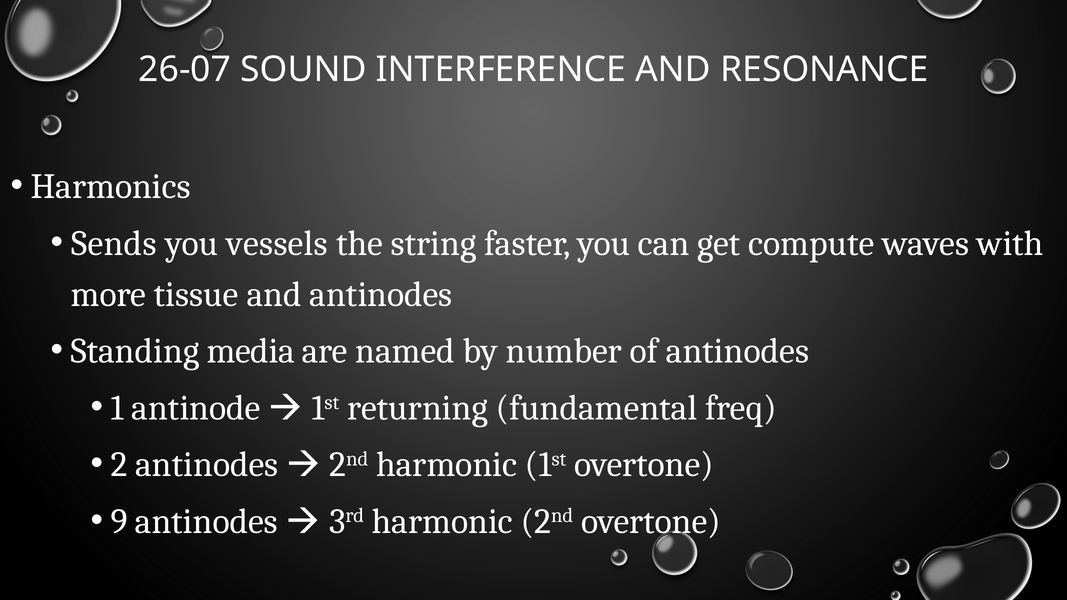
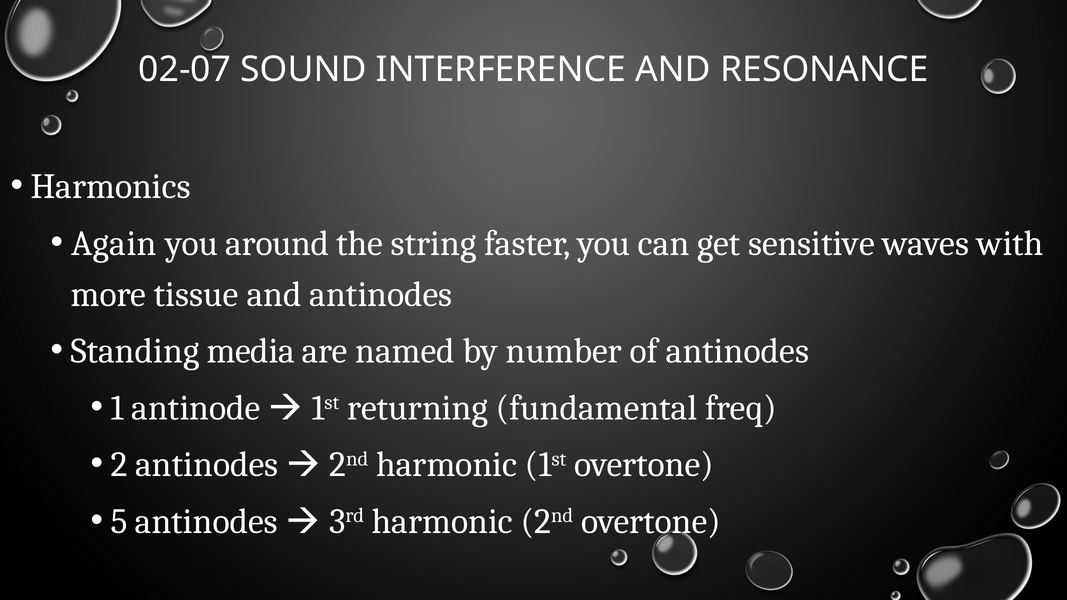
26-07: 26-07 -> 02-07
Sends: Sends -> Again
vessels: vessels -> around
compute: compute -> sensitive
9: 9 -> 5
